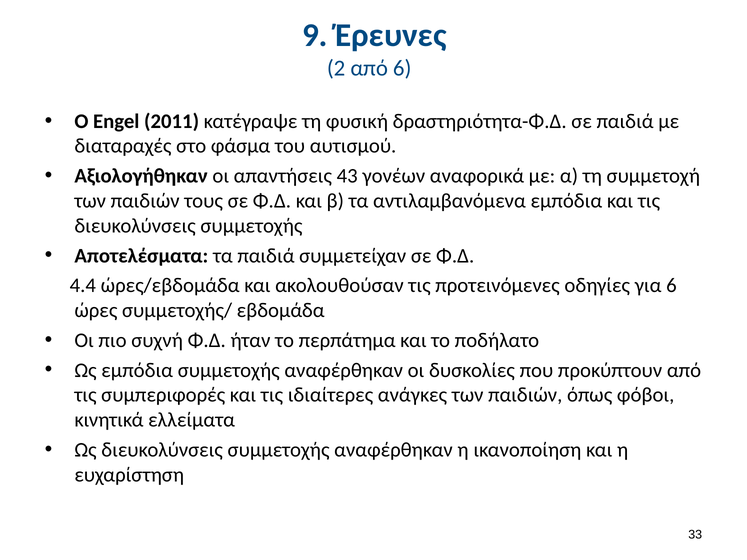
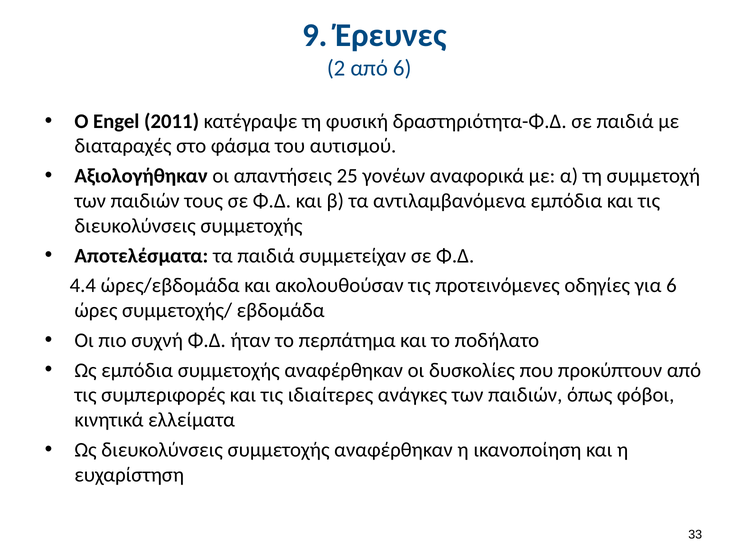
43: 43 -> 25
